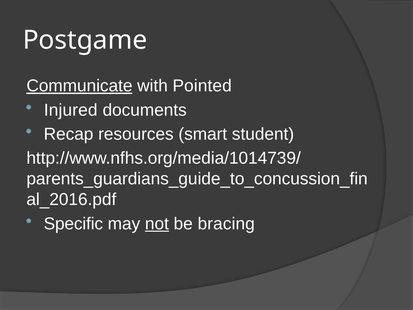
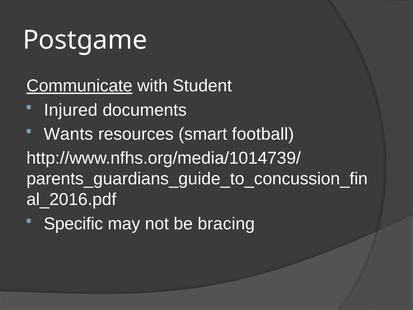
Pointed: Pointed -> Student
Recap: Recap -> Wants
student: student -> football
not underline: present -> none
